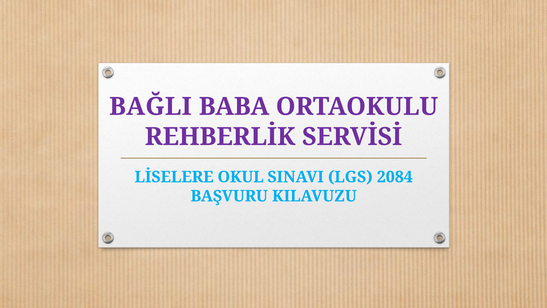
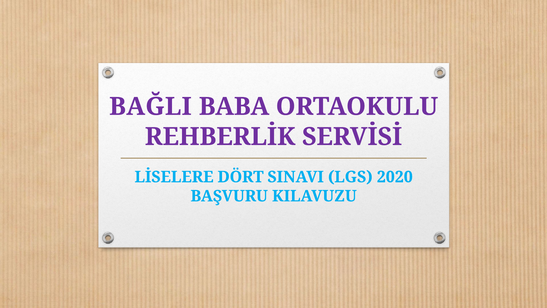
OKUL: OKUL -> DÖRT
2084: 2084 -> 2020
